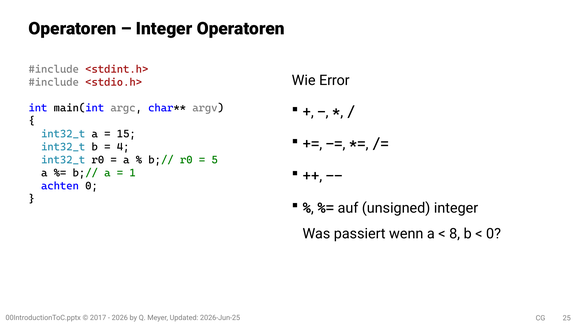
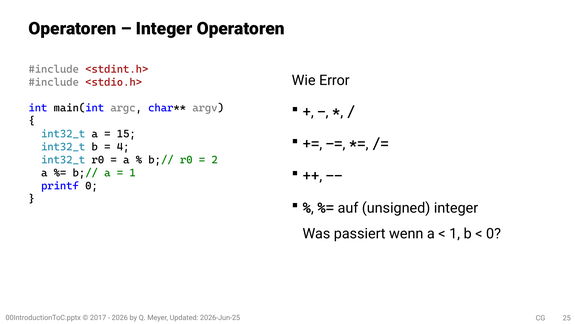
5: 5 -> 2
achten: achten -> printf
8 at (455, 233): 8 -> 1
